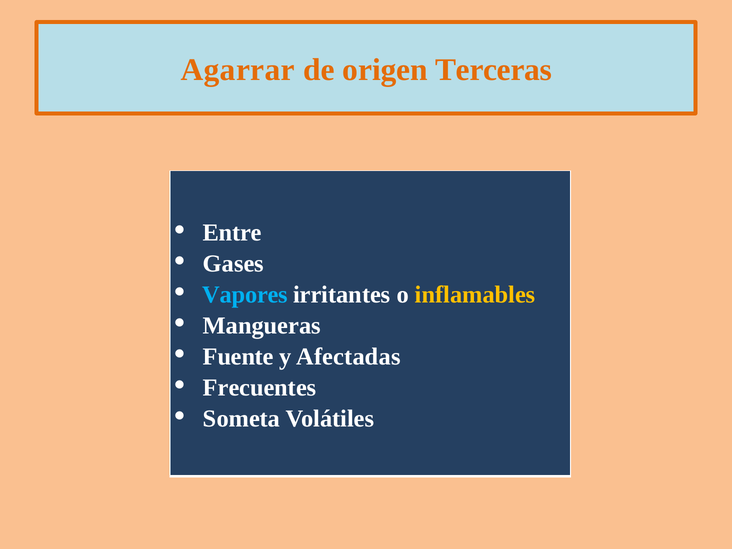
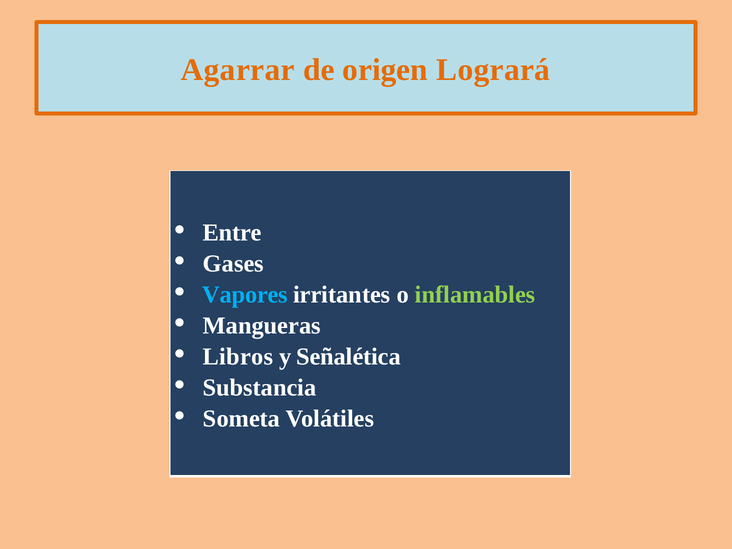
Terceras: Terceras -> Logrará
inflamables colour: yellow -> light green
Fuente: Fuente -> Libros
Afectadas: Afectadas -> Señalética
Frecuentes: Frecuentes -> Substancia
